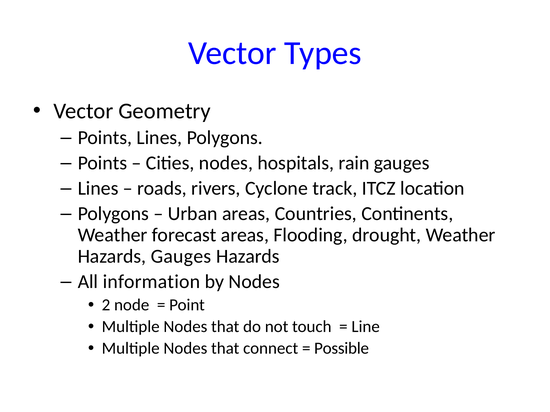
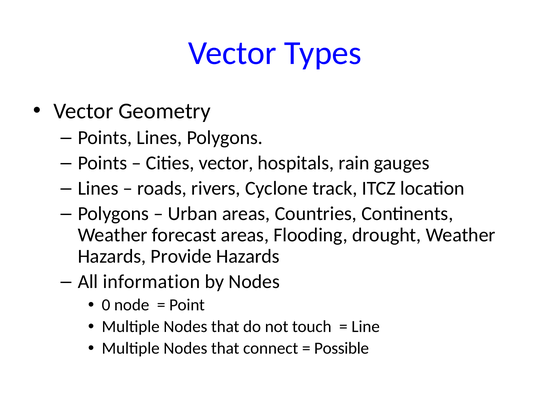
Cities nodes: nodes -> vector
Hazards Gauges: Gauges -> Provide
2: 2 -> 0
